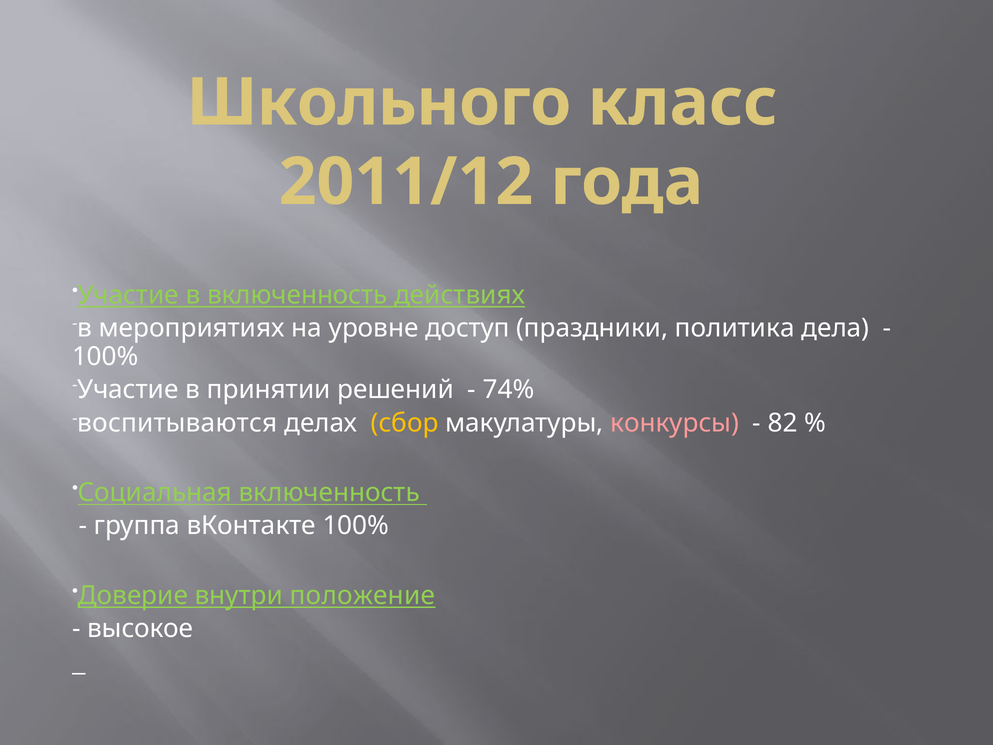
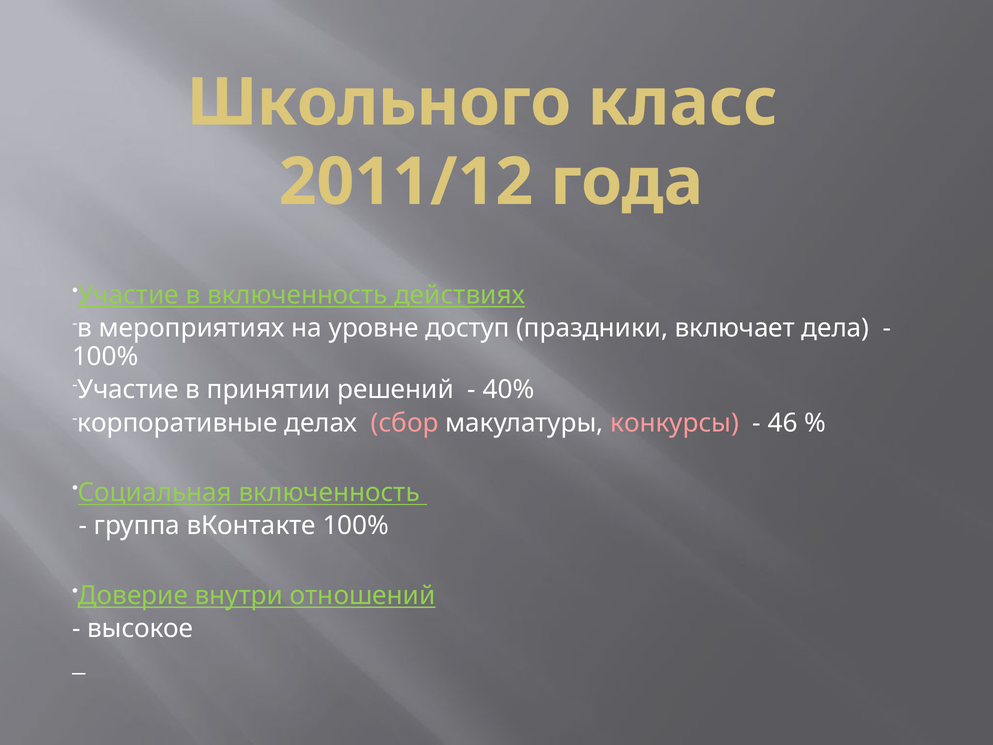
политика: политика -> включает
74%: 74% -> 40%
воспитываются: воспитываются -> корпоративные
сбор colour: yellow -> pink
82: 82 -> 46
положение: положение -> отношений
